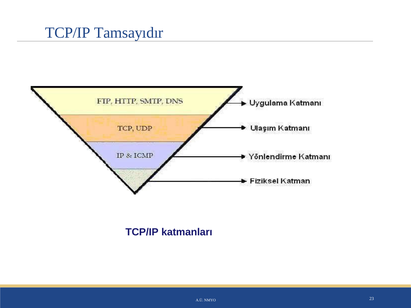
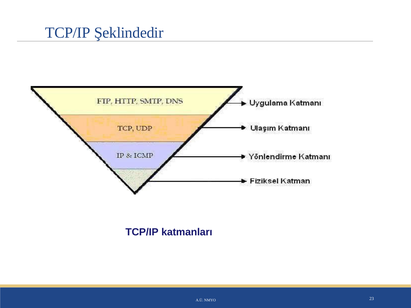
Tamsayıdır: Tamsayıdır -> Şeklindedir
